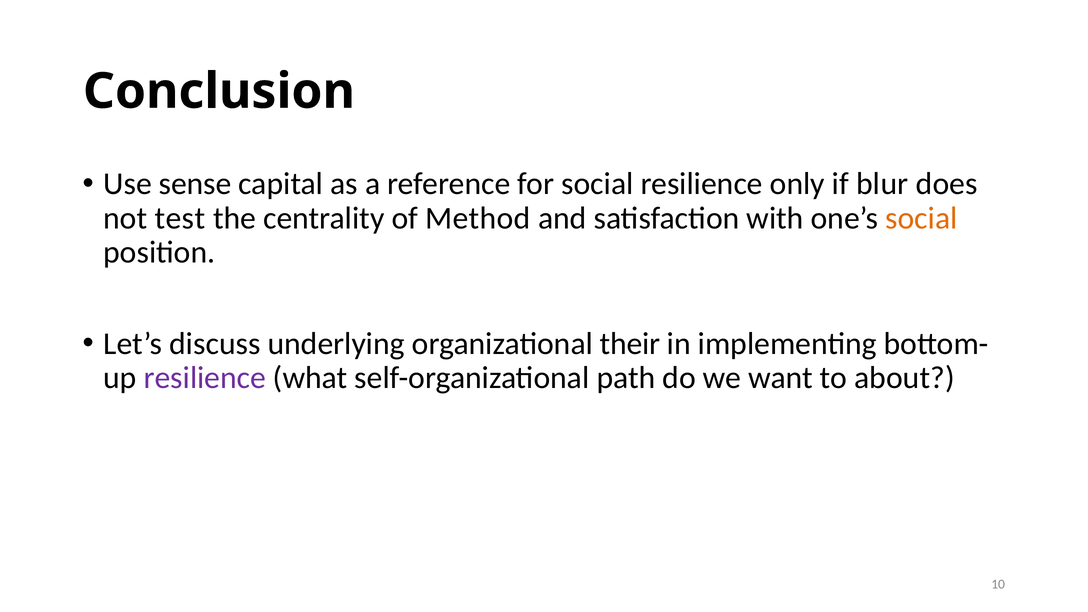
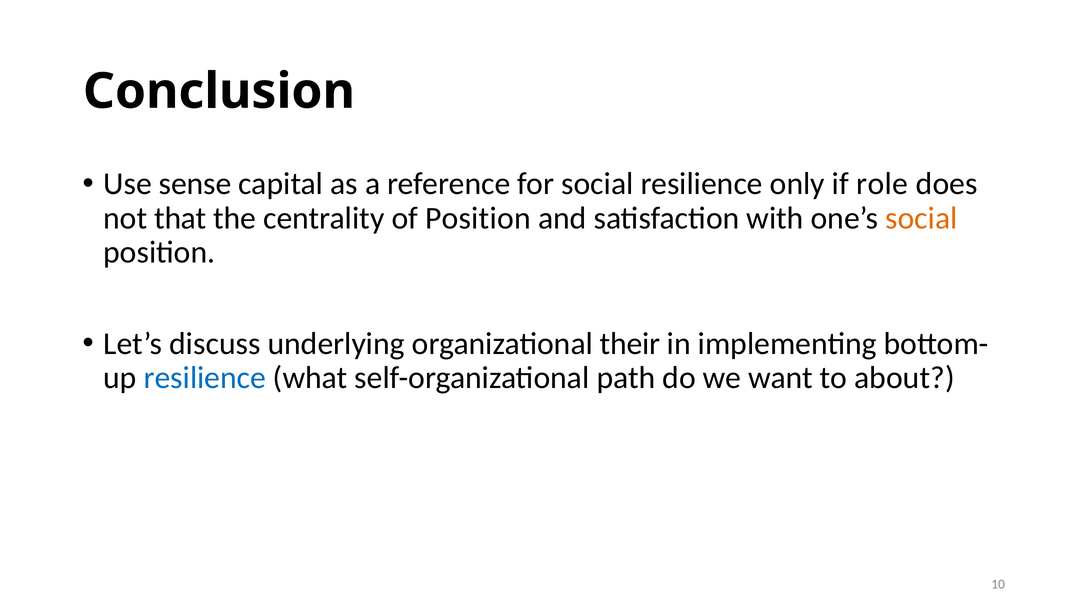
blur: blur -> role
test: test -> that
of Method: Method -> Position
resilience at (205, 378) colour: purple -> blue
